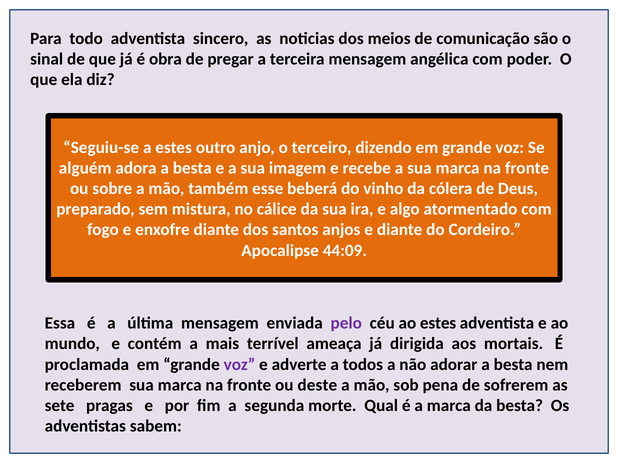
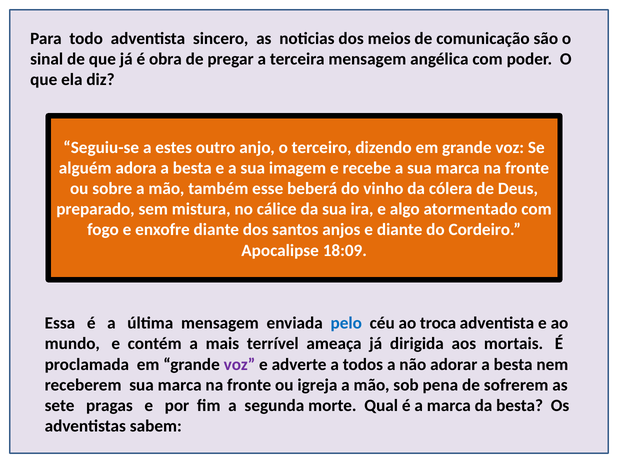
44:09: 44:09 -> 18:09
pelo colour: purple -> blue
ao estes: estes -> troca
deste: deste -> igreja
